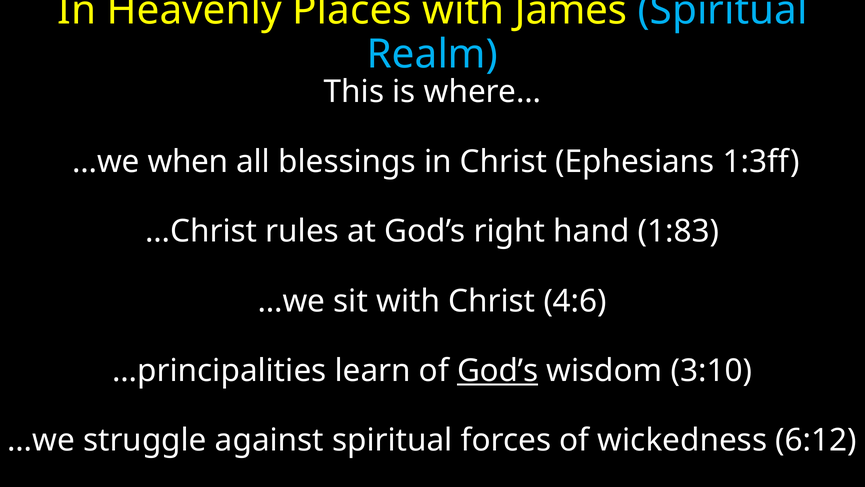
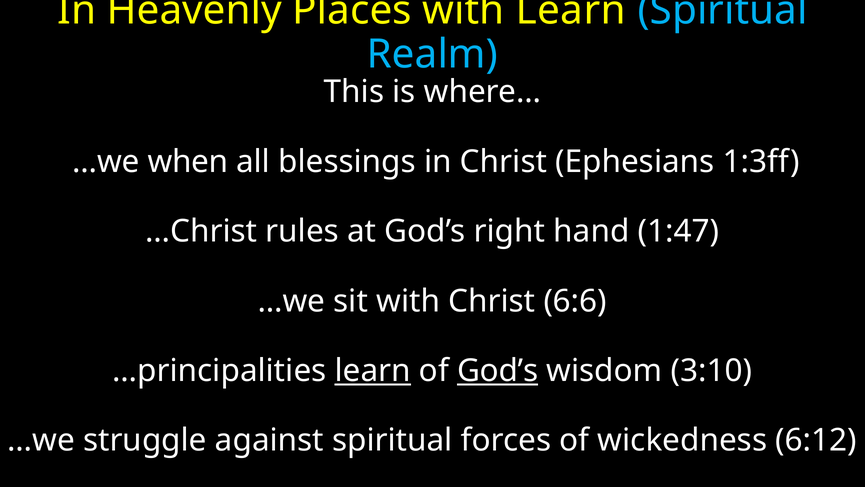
with James: James -> Learn
1:83: 1:83 -> 1:47
4:6: 4:6 -> 6:6
learn at (373, 370) underline: none -> present
